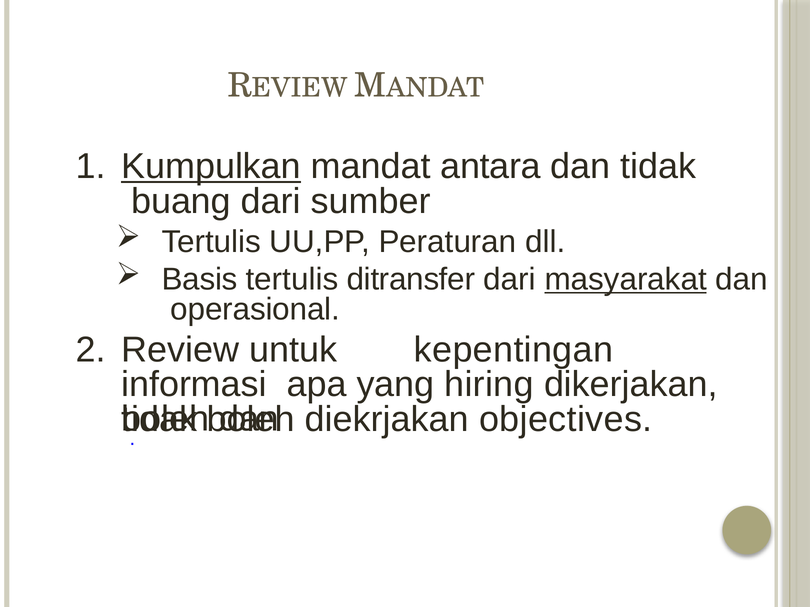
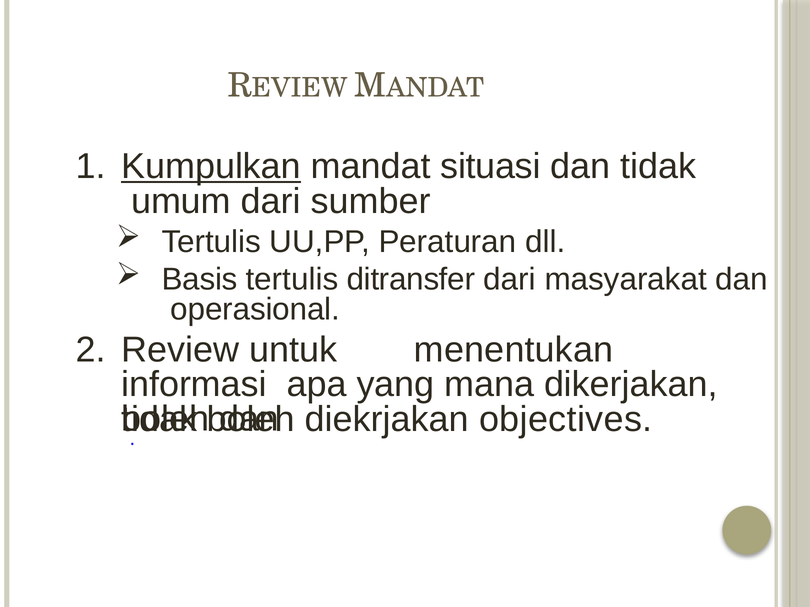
antara: antara -> situasi
buang: buang -> umum
masyarakat underline: present -> none
kepentingan: kepentingan -> menentukan
hiring: hiring -> mana
